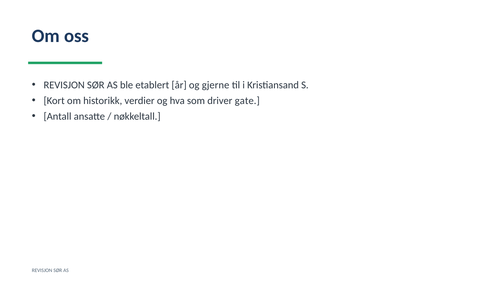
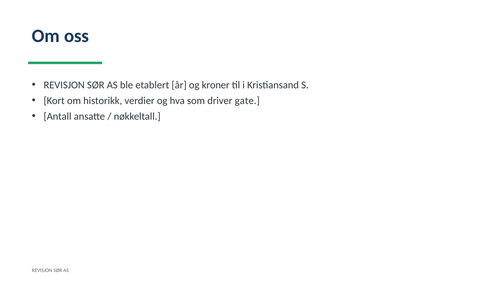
gjerne: gjerne -> kroner
